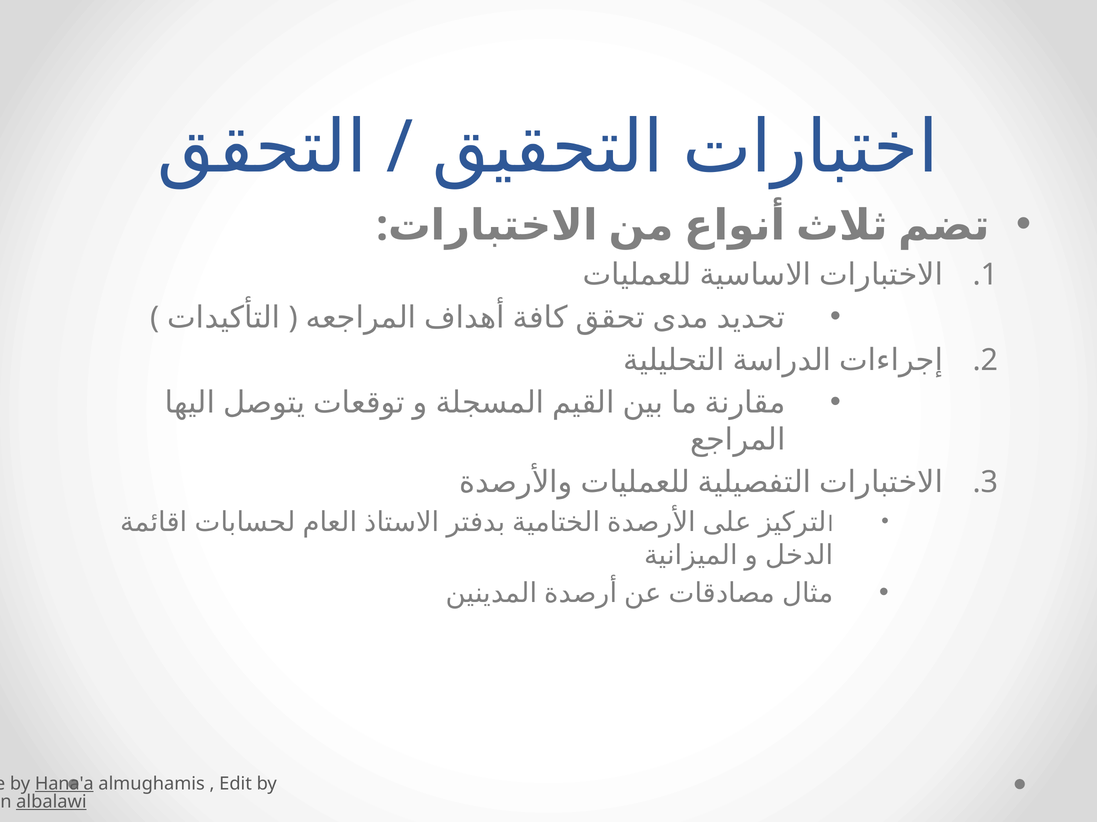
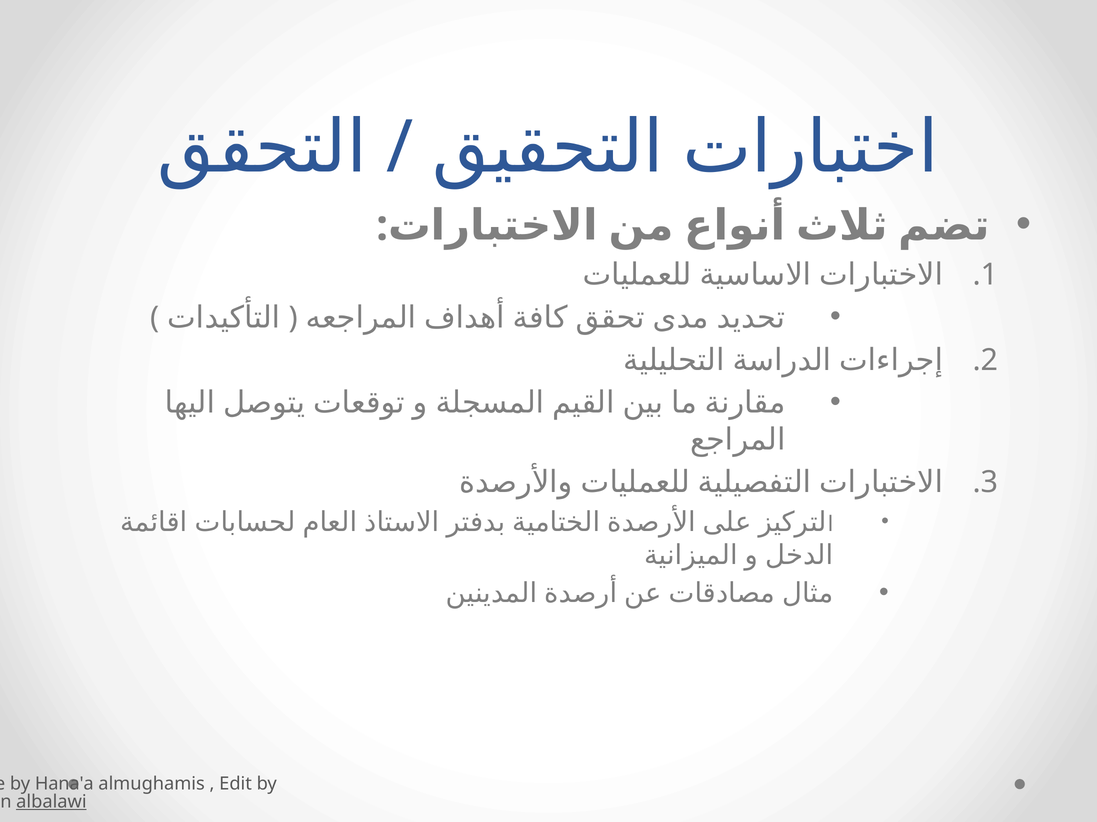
Hana'a underline: present -> none
